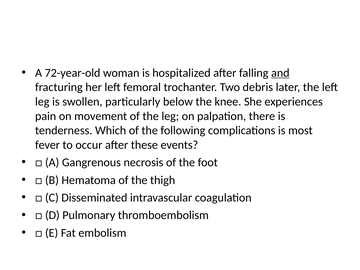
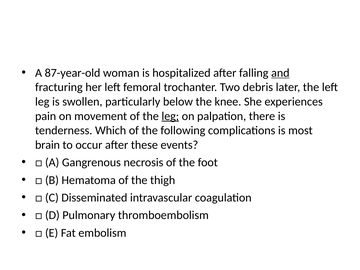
72-year-old: 72-year-old -> 87-year-old
leg at (170, 116) underline: none -> present
fever: fever -> brain
